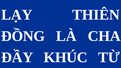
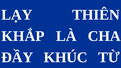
ĐỒNG: ĐỒNG -> KHẮP
